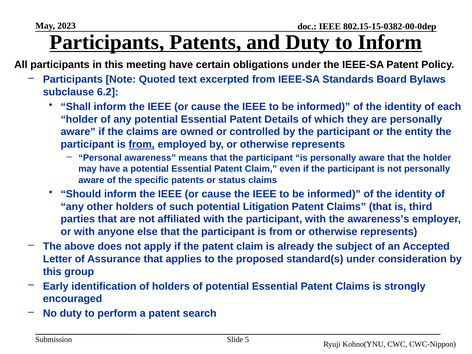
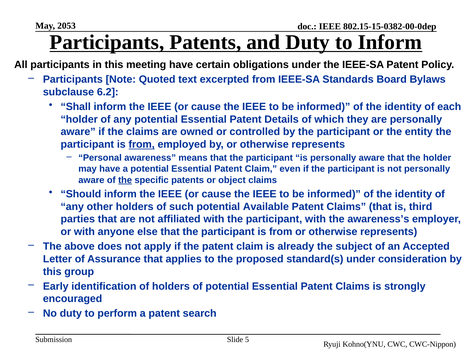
2023: 2023 -> 2053
the at (125, 180) underline: none -> present
status: status -> object
Litigation: Litigation -> Available
